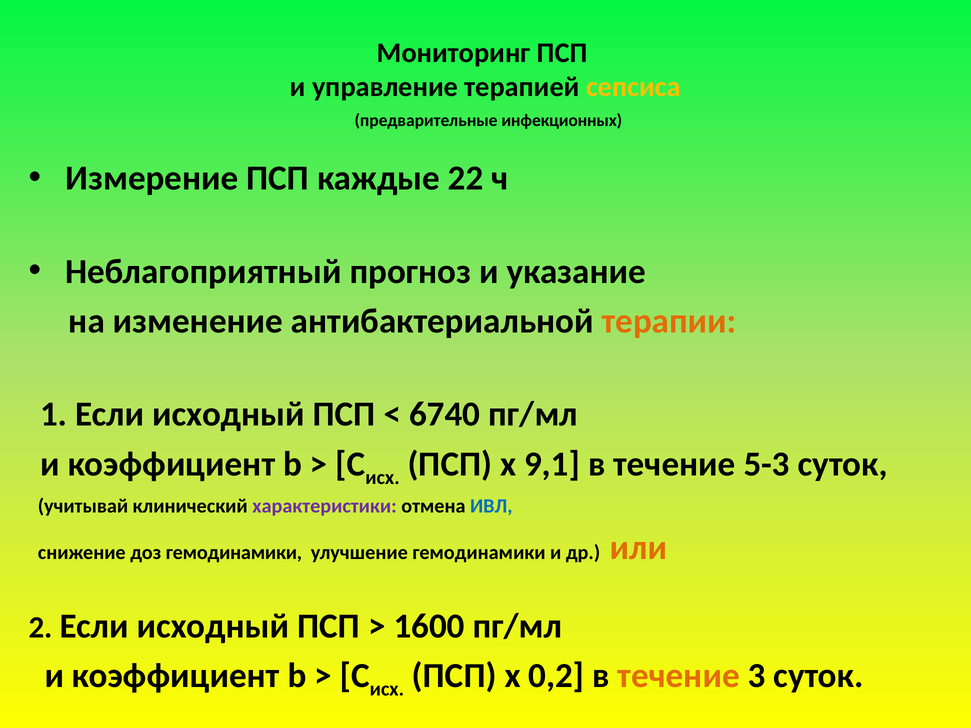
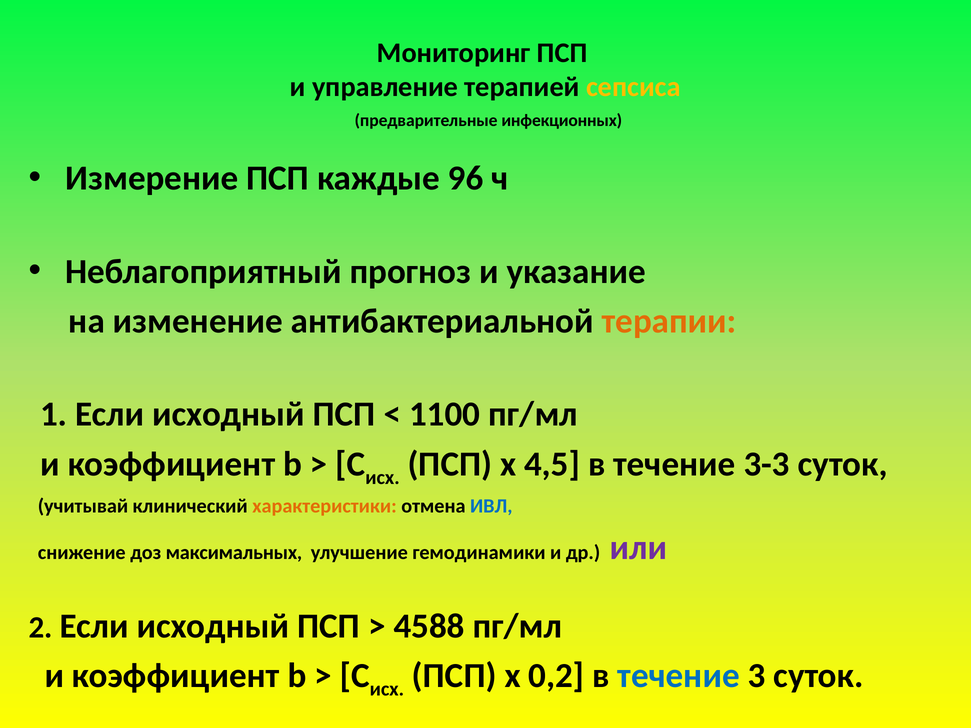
22: 22 -> 96
6740: 6740 -> 1100
9,1: 9,1 -> 4,5
5-3: 5-3 -> 3-3
характеристики colour: purple -> orange
доз гемодинамики: гемодинамики -> максимальных
или colour: orange -> purple
1600: 1600 -> 4588
течение at (679, 676) colour: orange -> blue
